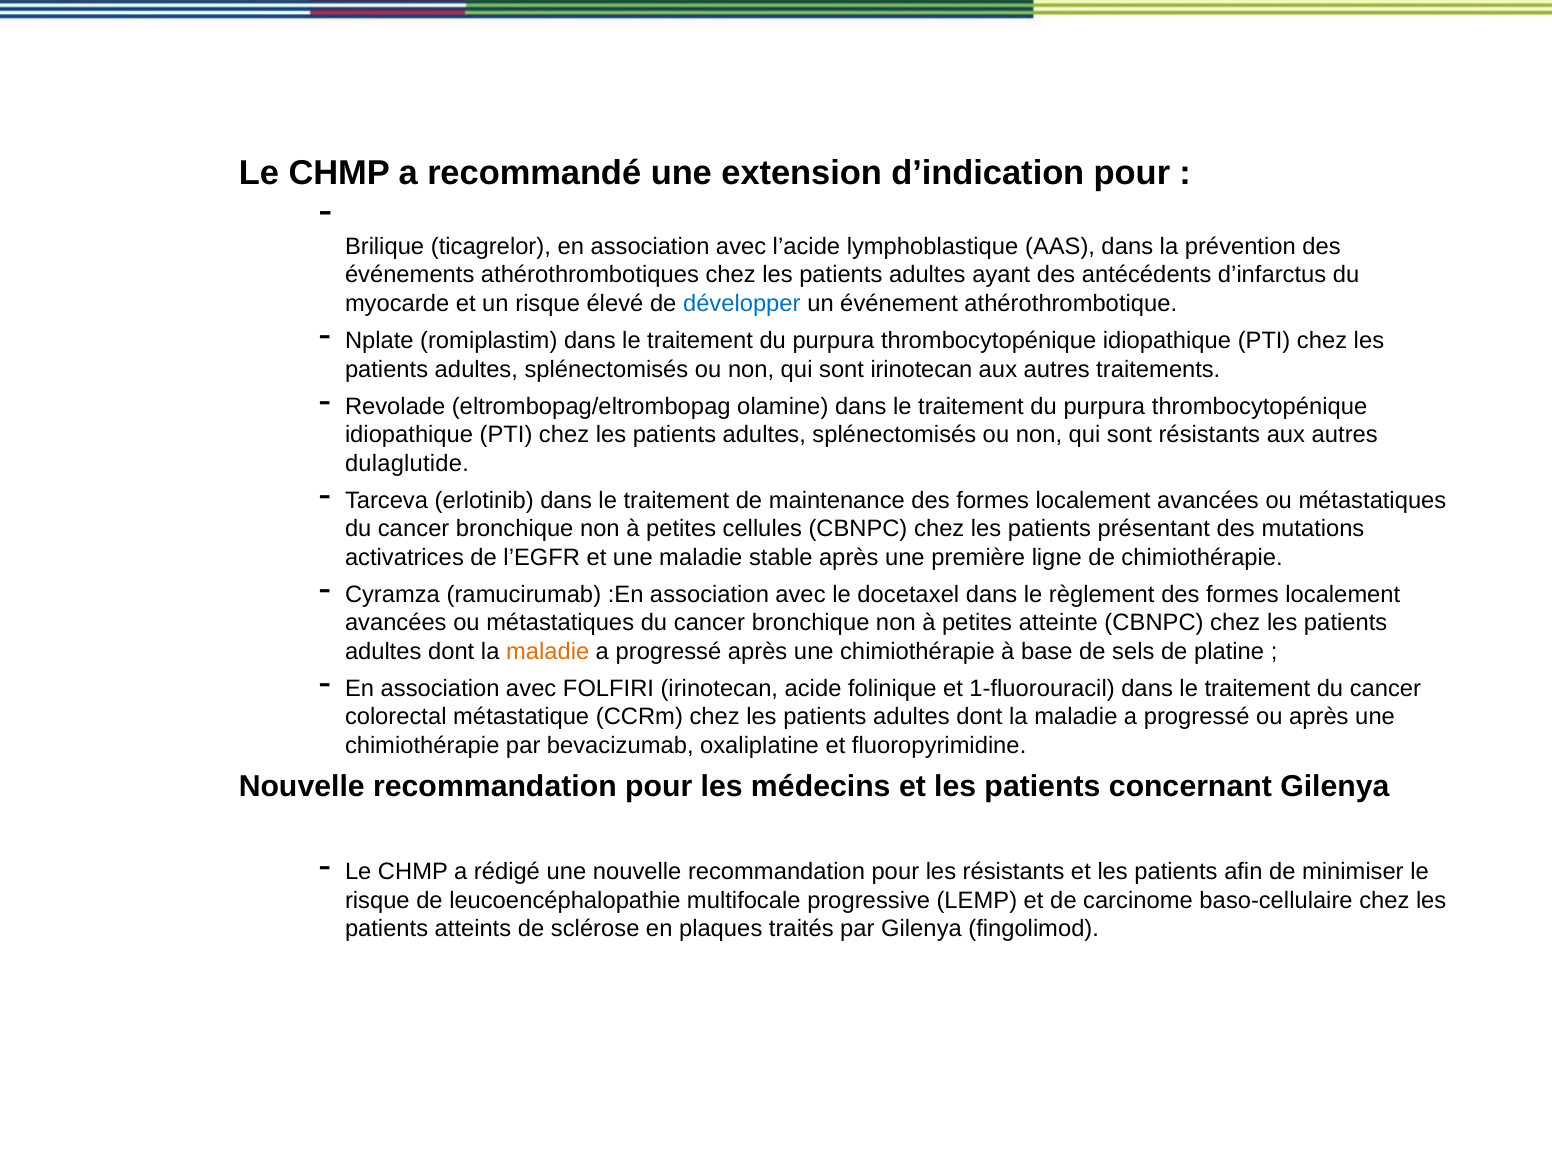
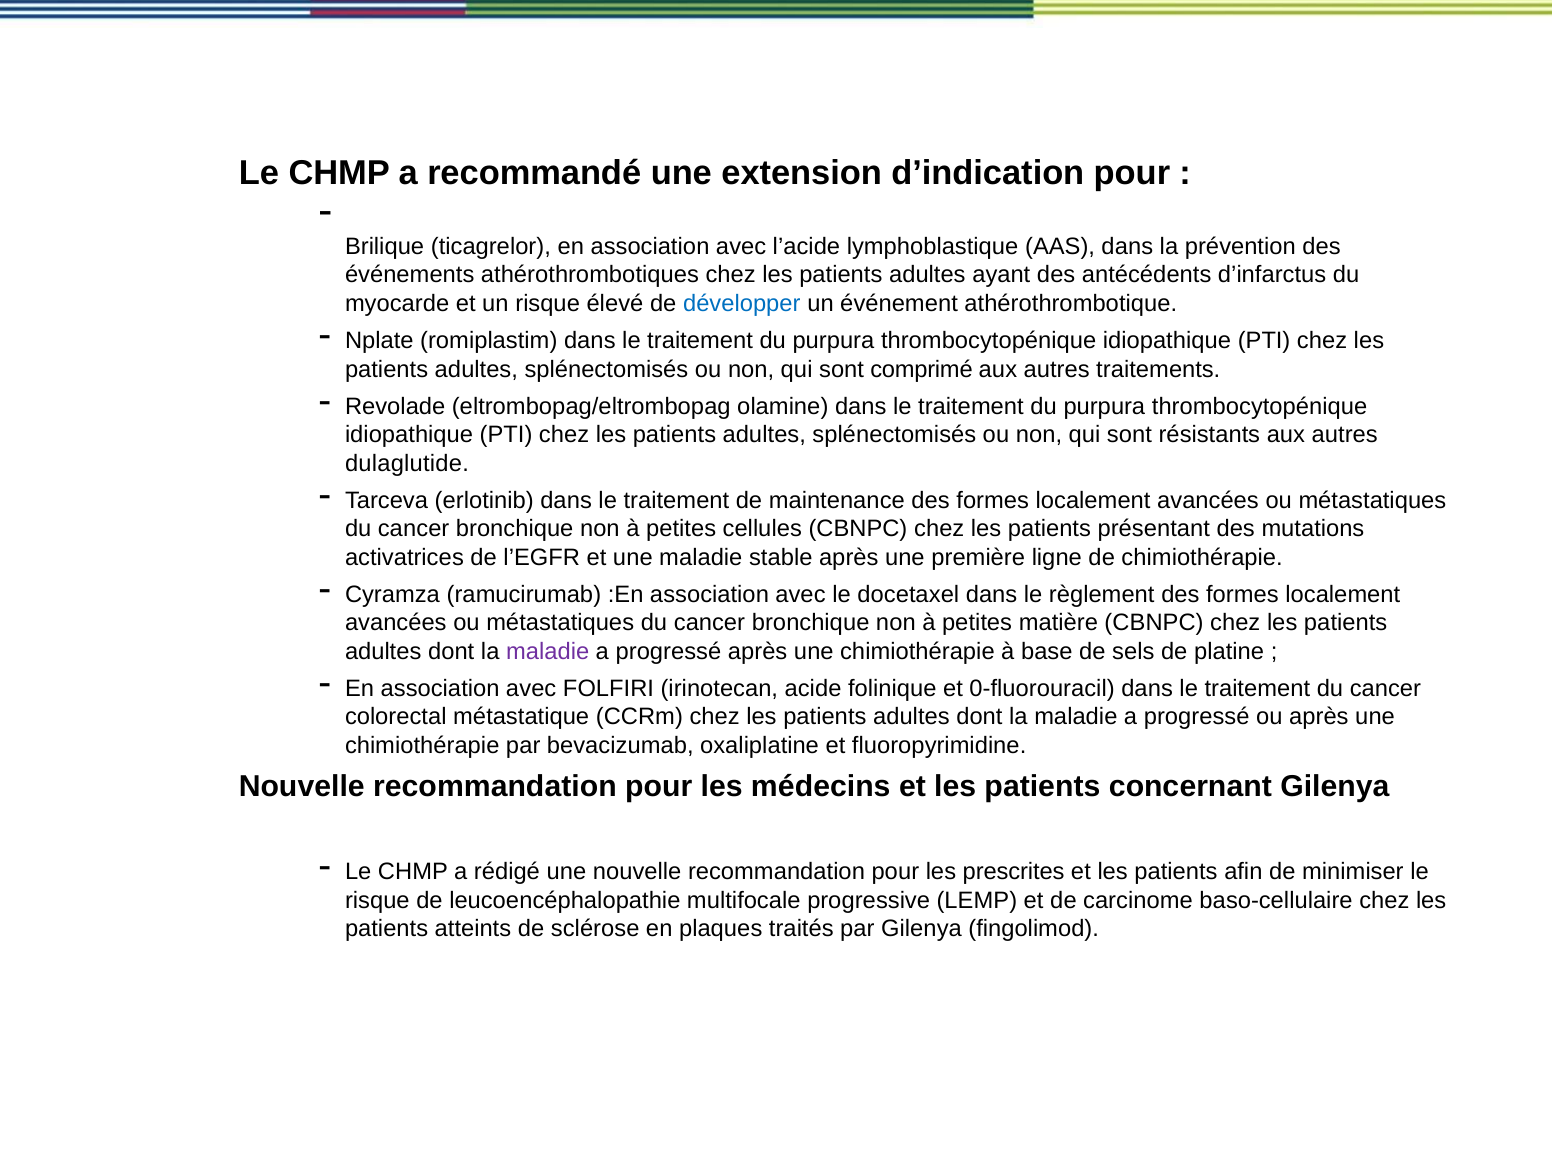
sont irinotecan: irinotecan -> comprimé
atteinte: atteinte -> matière
maladie at (548, 651) colour: orange -> purple
1-fluorouracil: 1-fluorouracil -> 0-fluorouracil
les résistants: résistants -> prescrites
